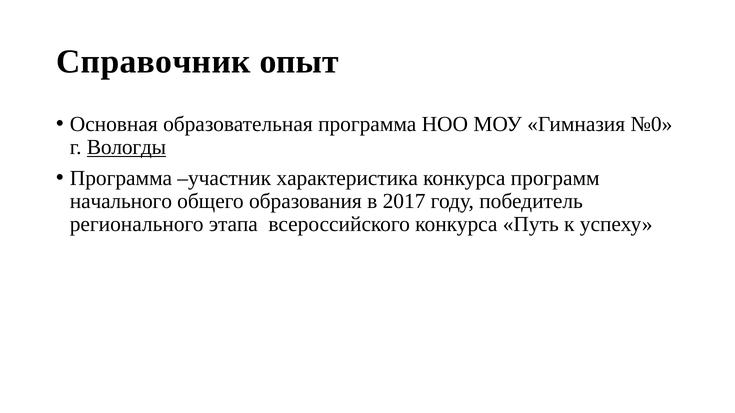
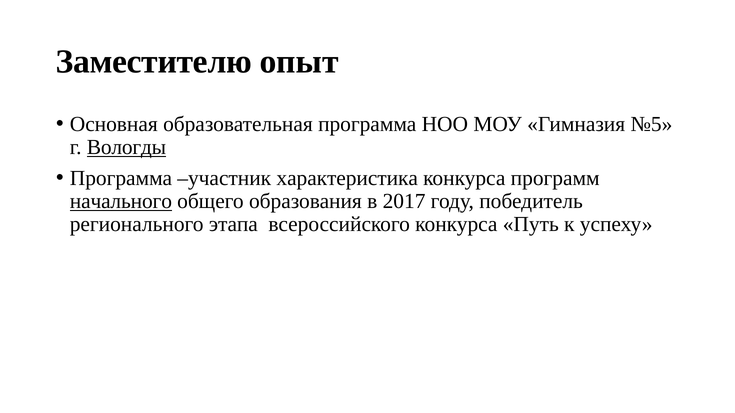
Справочник: Справочник -> Заместителю
№0: №0 -> №5
начального underline: none -> present
